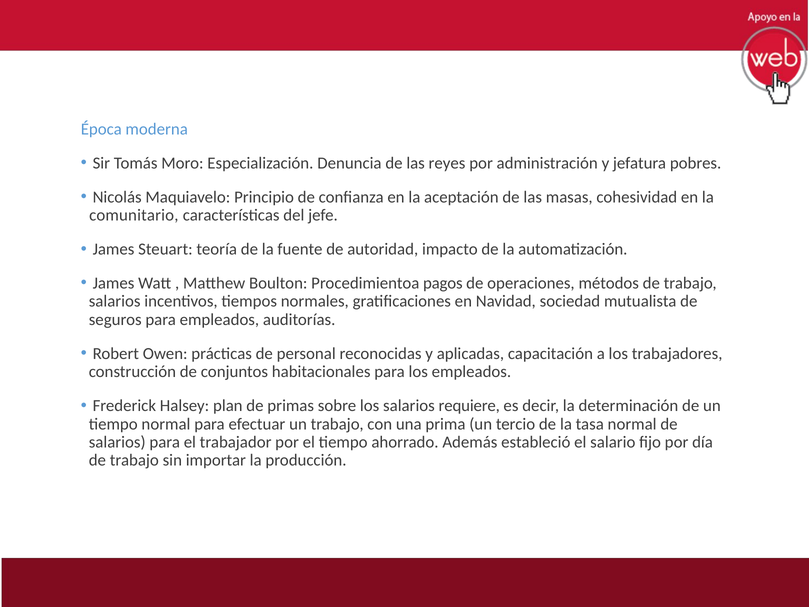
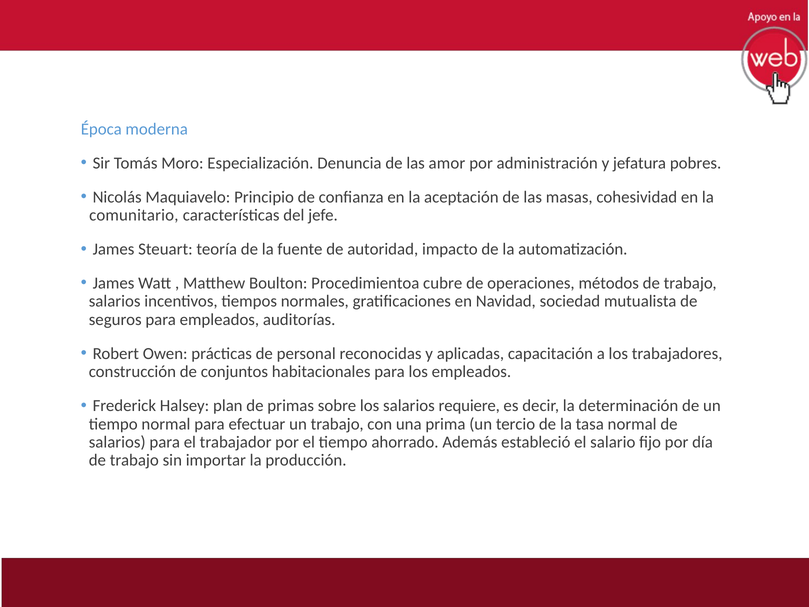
reyes: reyes -> amor
pagos: pagos -> cubre
